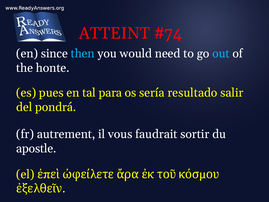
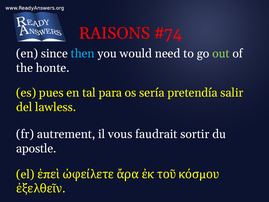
ATTEINT: ATTEINT -> RAISONS
out colour: light blue -> light green
resultado: resultado -> pretendía
pondrá: pondrá -> lawless
